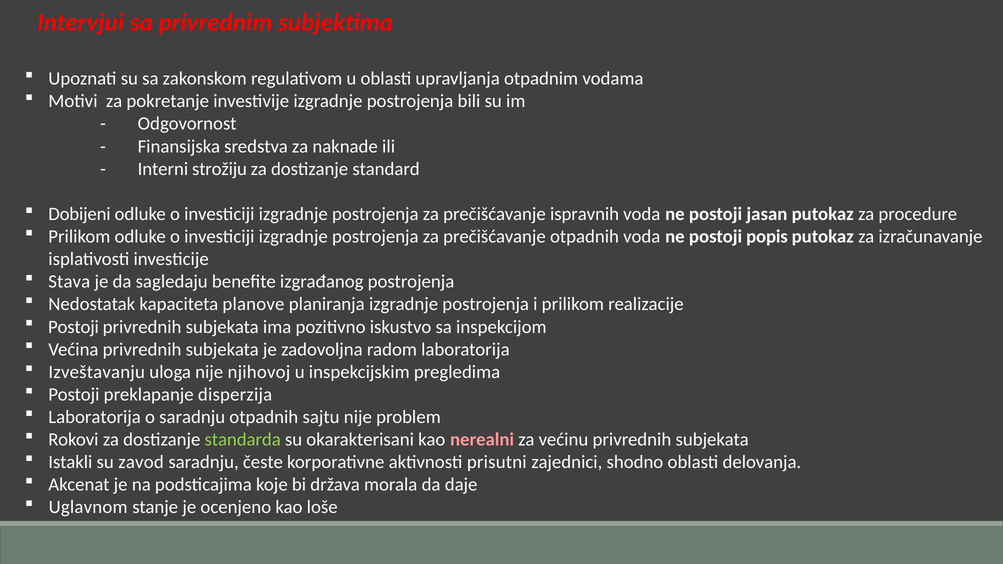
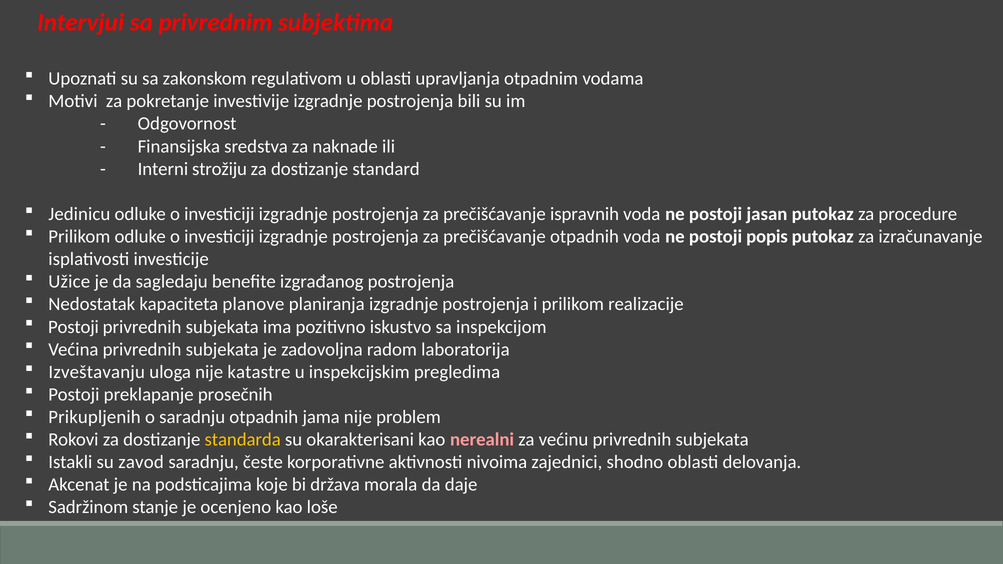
Dobijeni: Dobijeni -> Jedinicu
Stava: Stava -> Užice
njihovoj: njihovoj -> katastre
disperzija: disperzija -> prosečnih
Laboratorija at (95, 417): Laboratorija -> Prikupljenih
sajtu: sajtu -> jama
standarda colour: light green -> yellow
prisutni: prisutni -> nivoima
Uglavnom: Uglavnom -> Sadržinom
